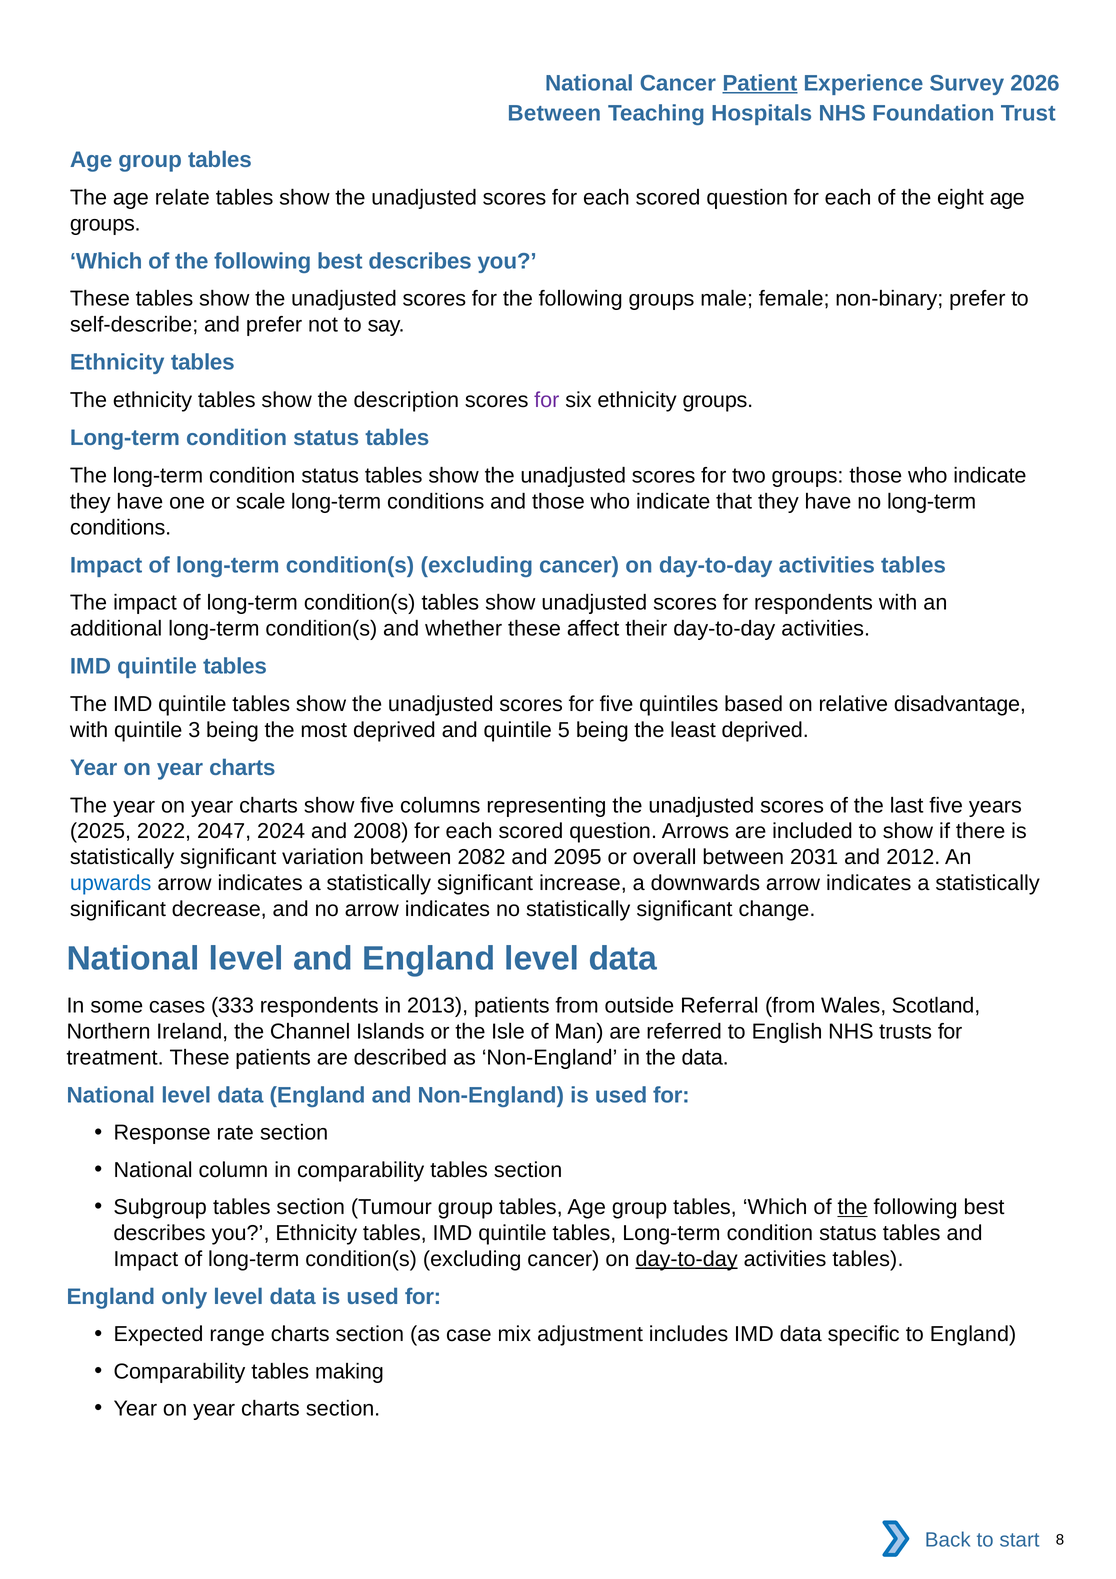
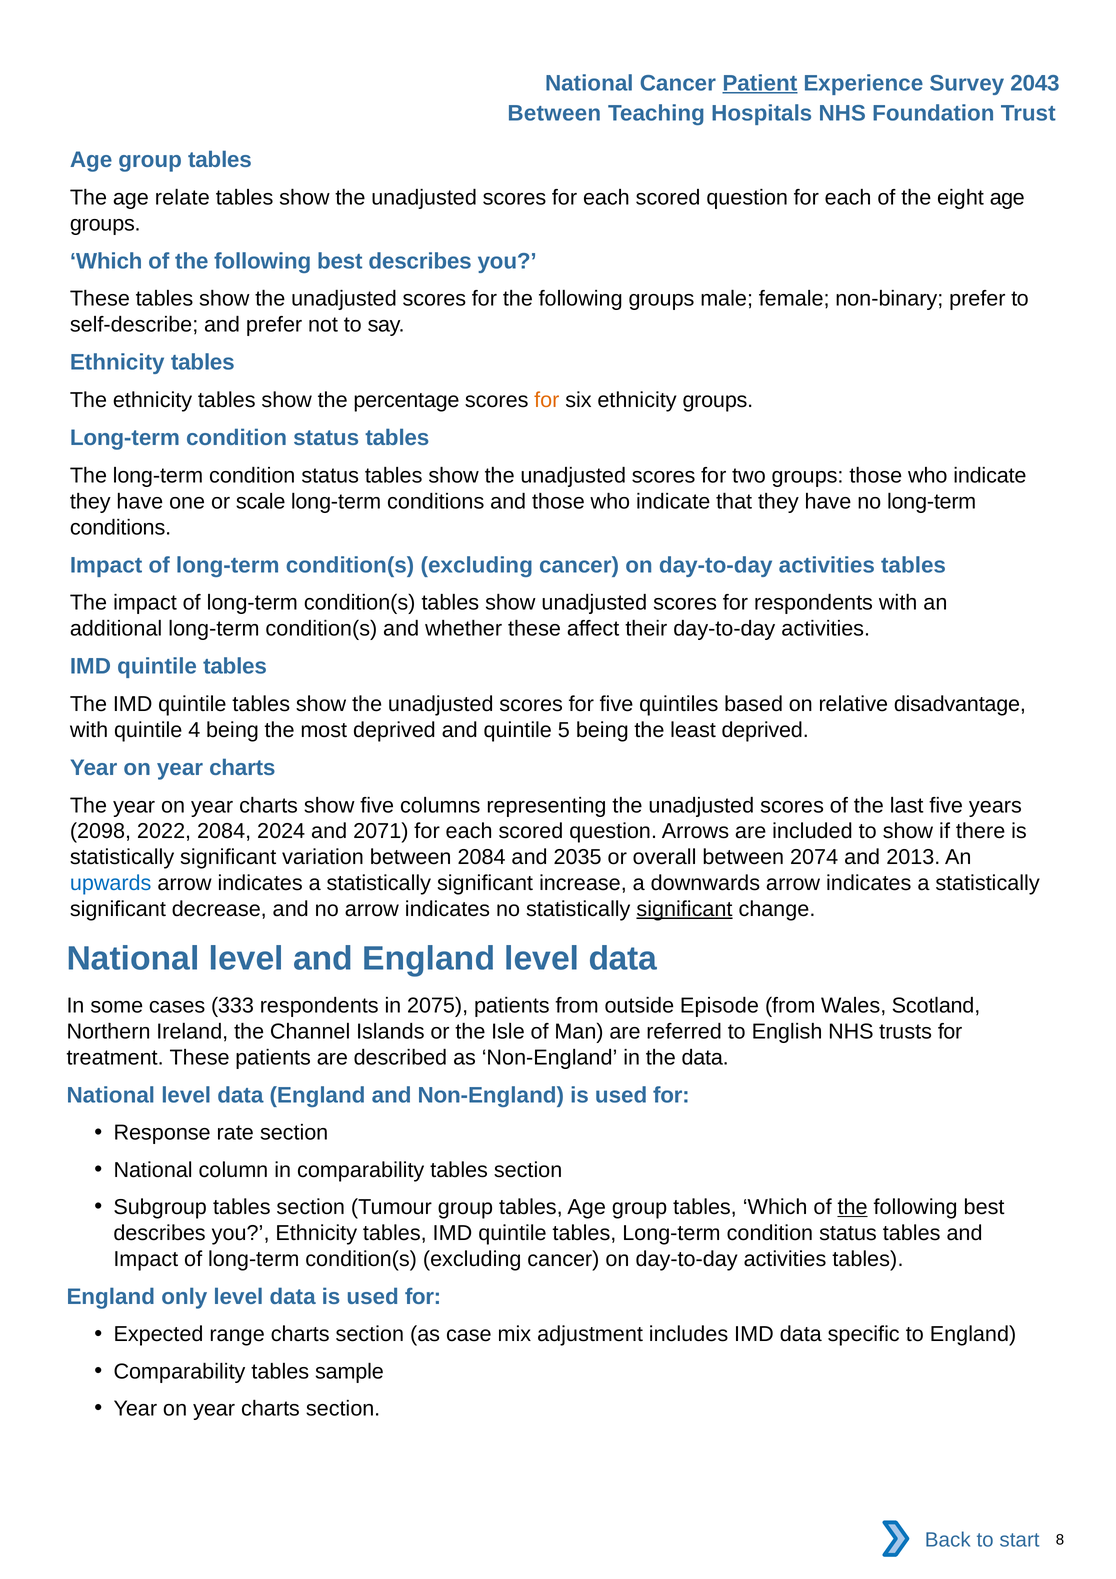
2026: 2026 -> 2043
description: description -> percentage
for at (547, 400) colour: purple -> orange
3: 3 -> 4
2025: 2025 -> 2098
2022 2047: 2047 -> 2084
2008: 2008 -> 2071
between 2082: 2082 -> 2084
2095: 2095 -> 2035
2031: 2031 -> 2074
2012: 2012 -> 2013
significant at (684, 909) underline: none -> present
2013: 2013 -> 2075
Referral: Referral -> Episode
day-to-day at (687, 1259) underline: present -> none
making: making -> sample
